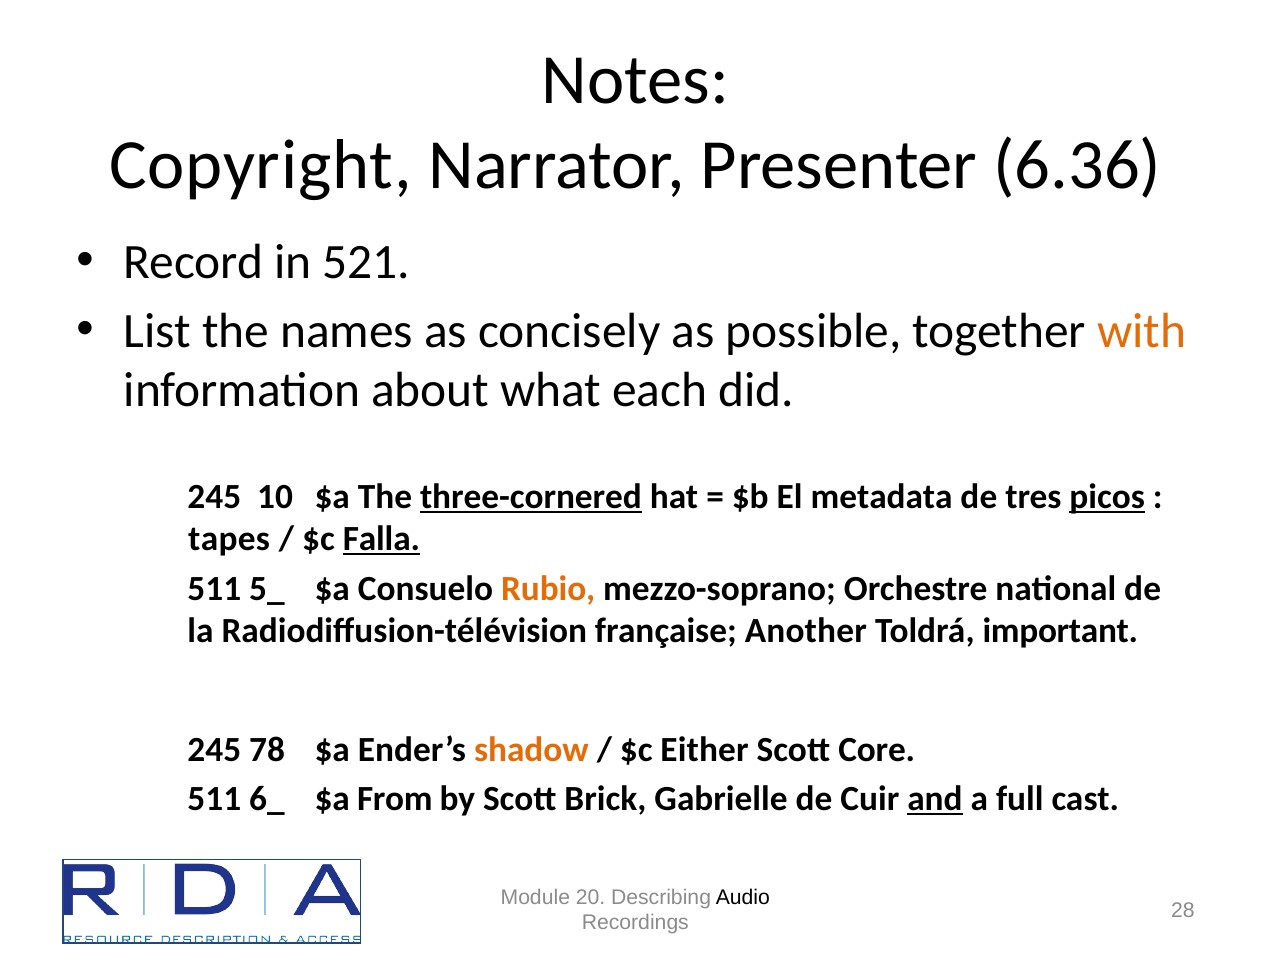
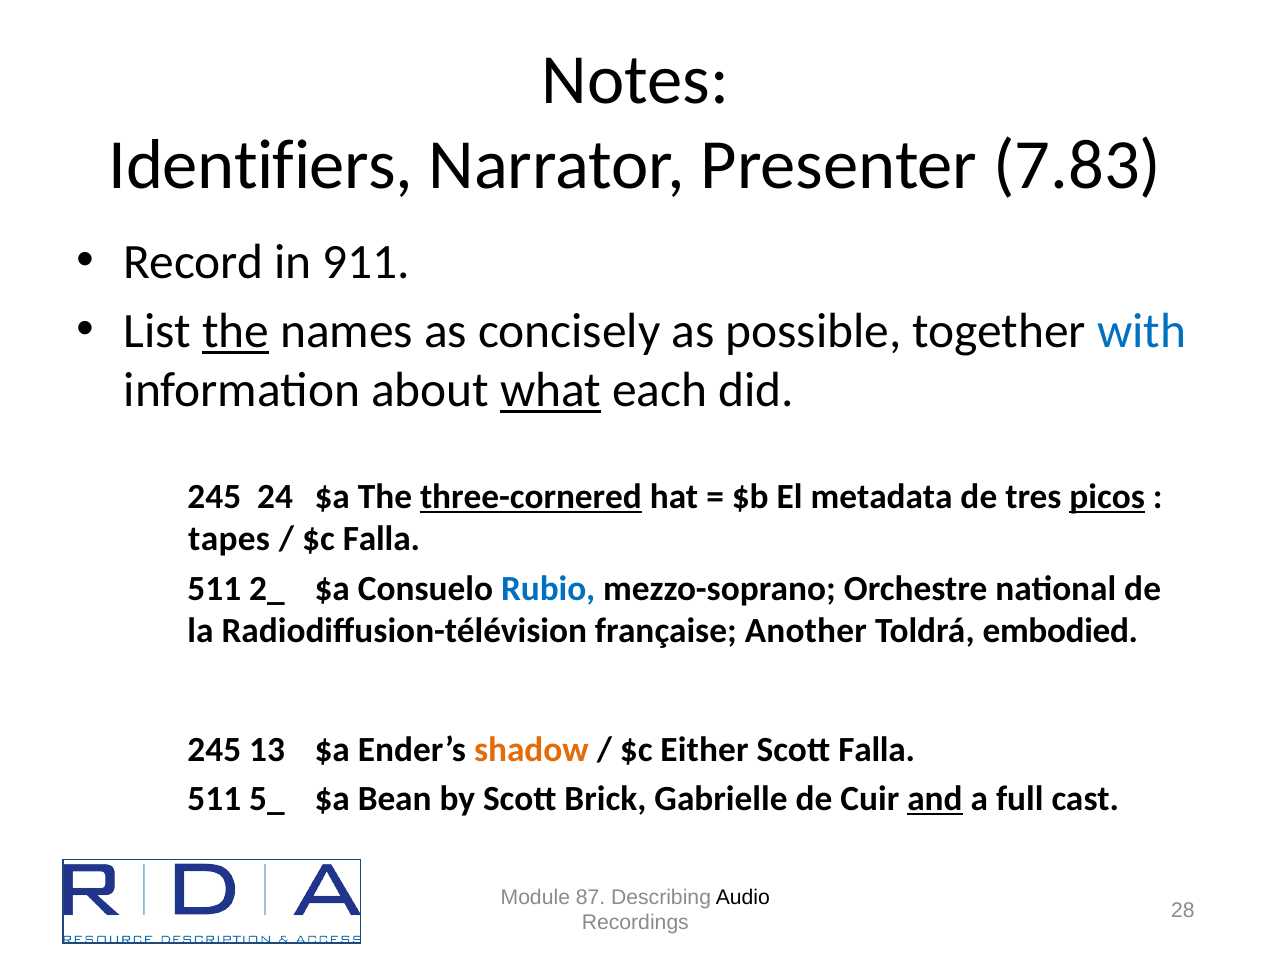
Copyright: Copyright -> Identifiers
6.36: 6.36 -> 7.83
521: 521 -> 911
the at (236, 331) underline: none -> present
with colour: orange -> blue
what underline: none -> present
10: 10 -> 24
Falla at (381, 539) underline: present -> none
5_: 5_ -> 2_
Rubio colour: orange -> blue
important: important -> embodied
78: 78 -> 13
Scott Core: Core -> Falla
6_: 6_ -> 5_
From: From -> Bean
20: 20 -> 87
